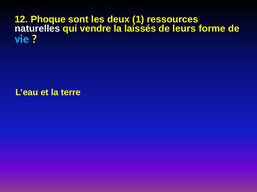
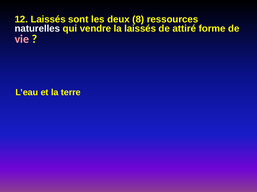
12 Phoque: Phoque -> Laissés
1: 1 -> 8
leurs: leurs -> attiré
vie colour: light blue -> pink
